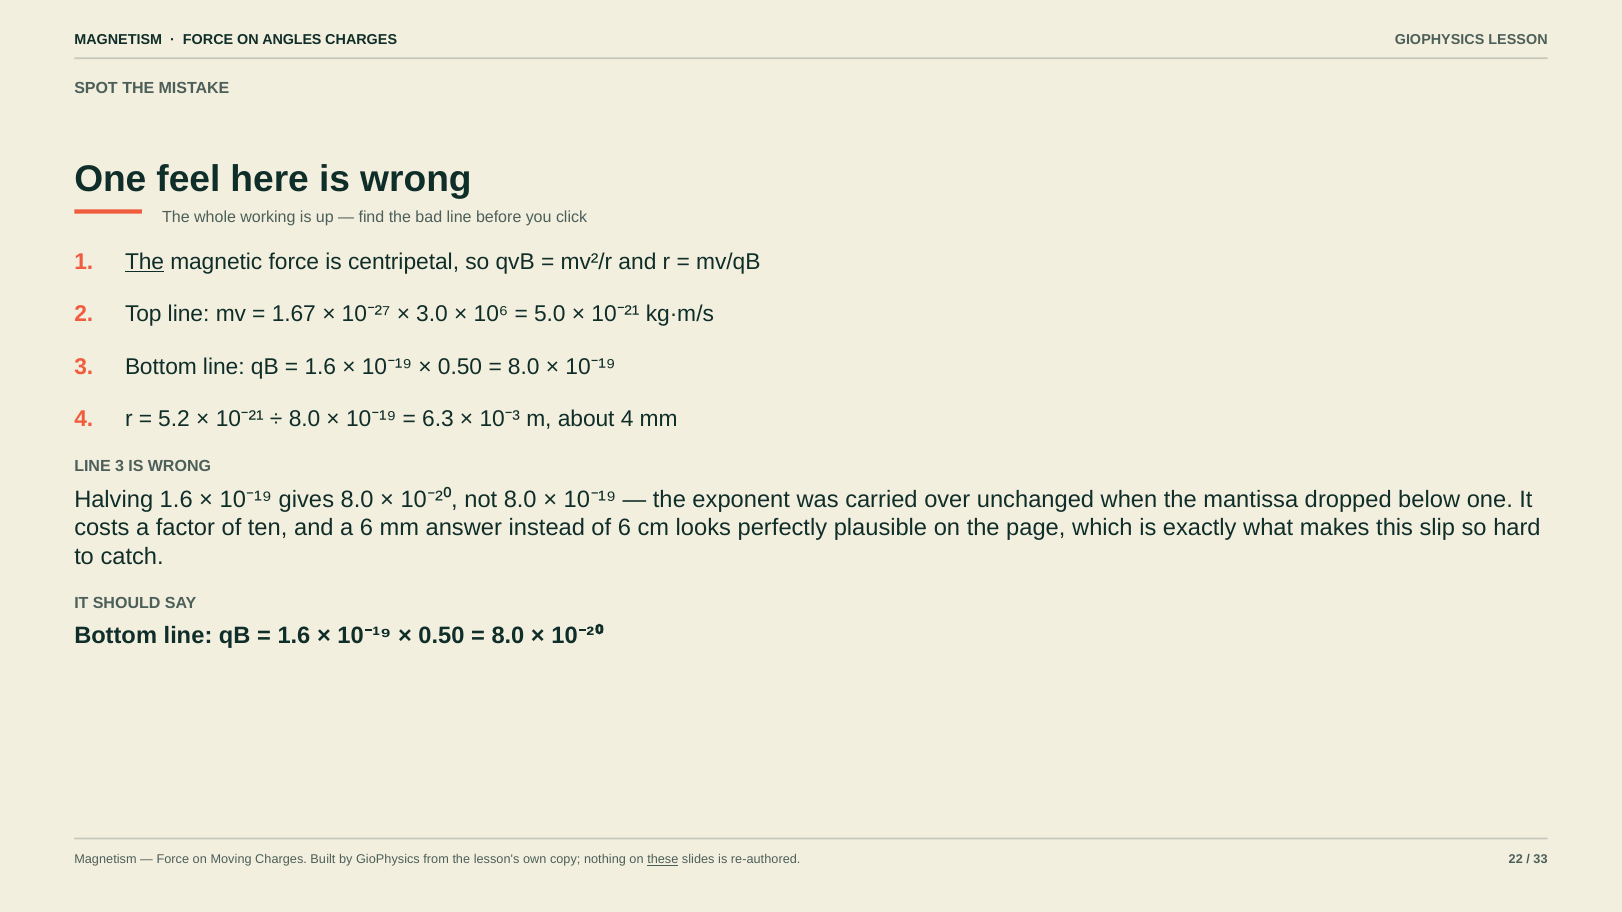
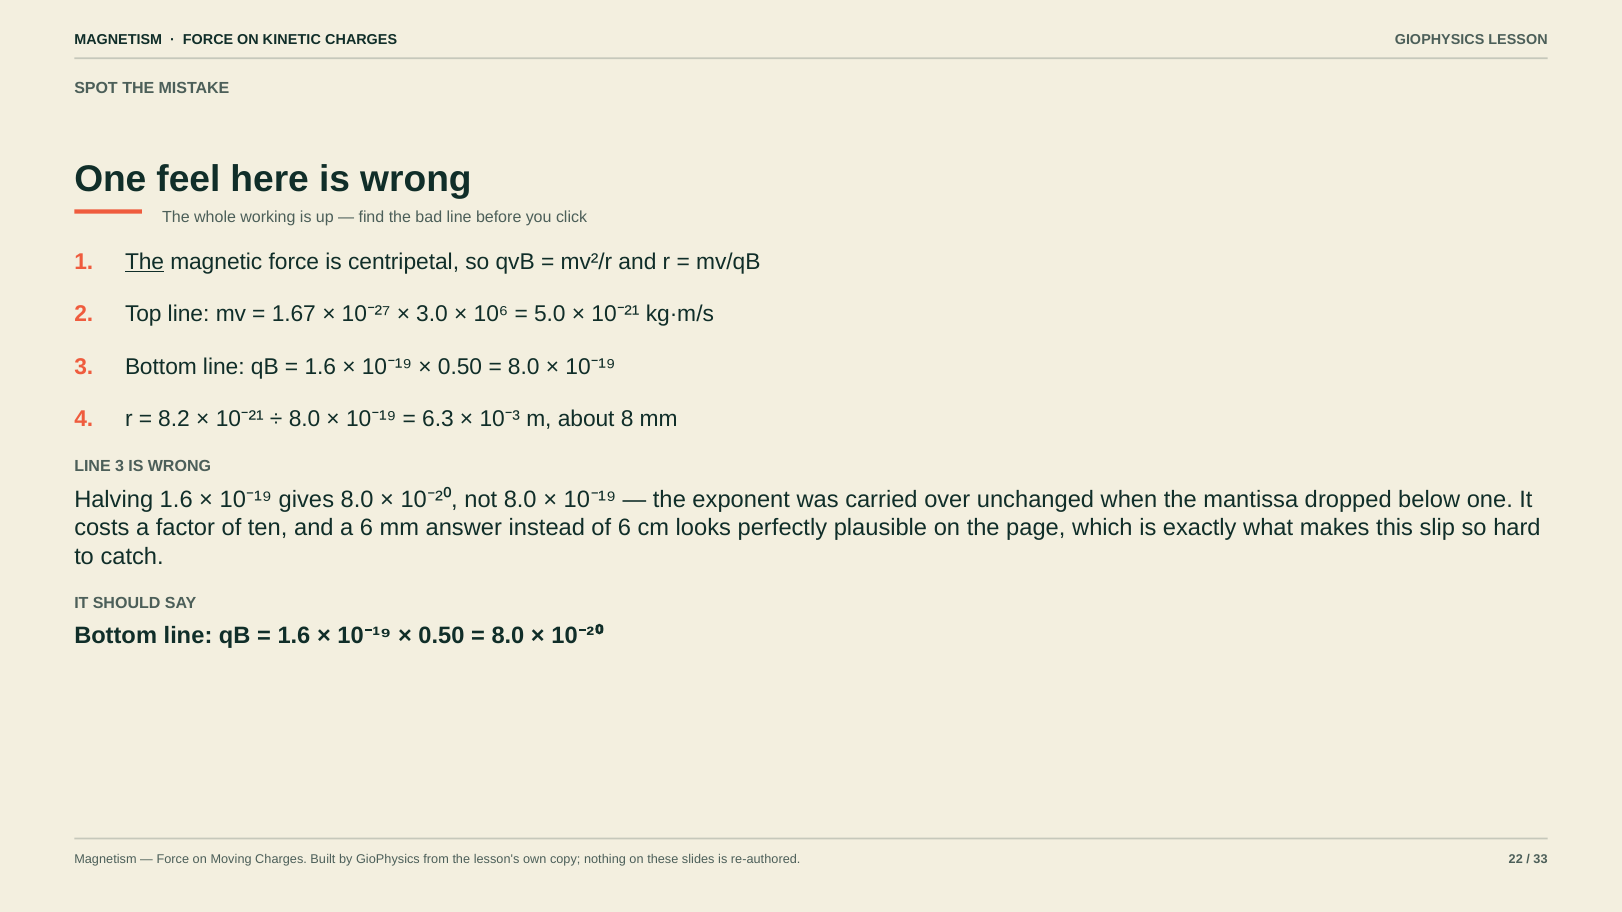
ANGLES: ANGLES -> KINETIC
5.2: 5.2 -> 8.2
about 4: 4 -> 8
these underline: present -> none
